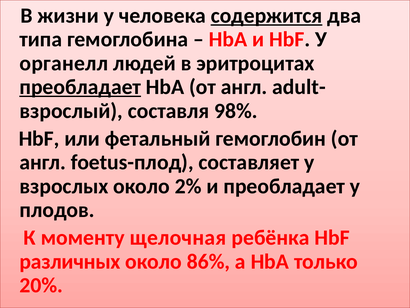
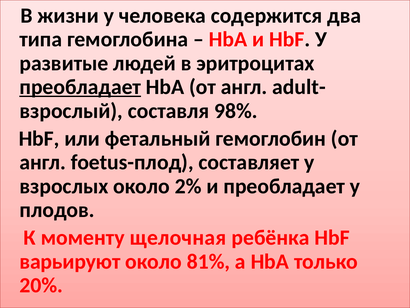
содержится underline: present -> none
органелл: органелл -> развитые
различных: различных -> варьируют
86%: 86% -> 81%
